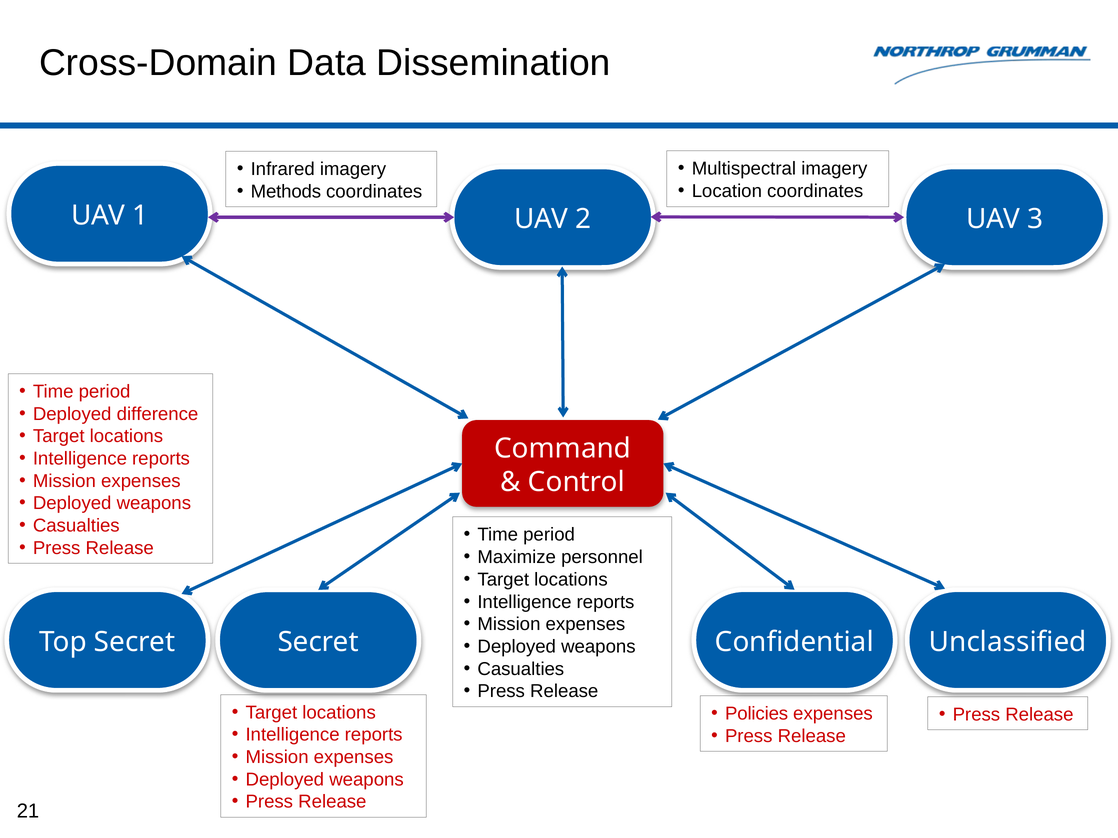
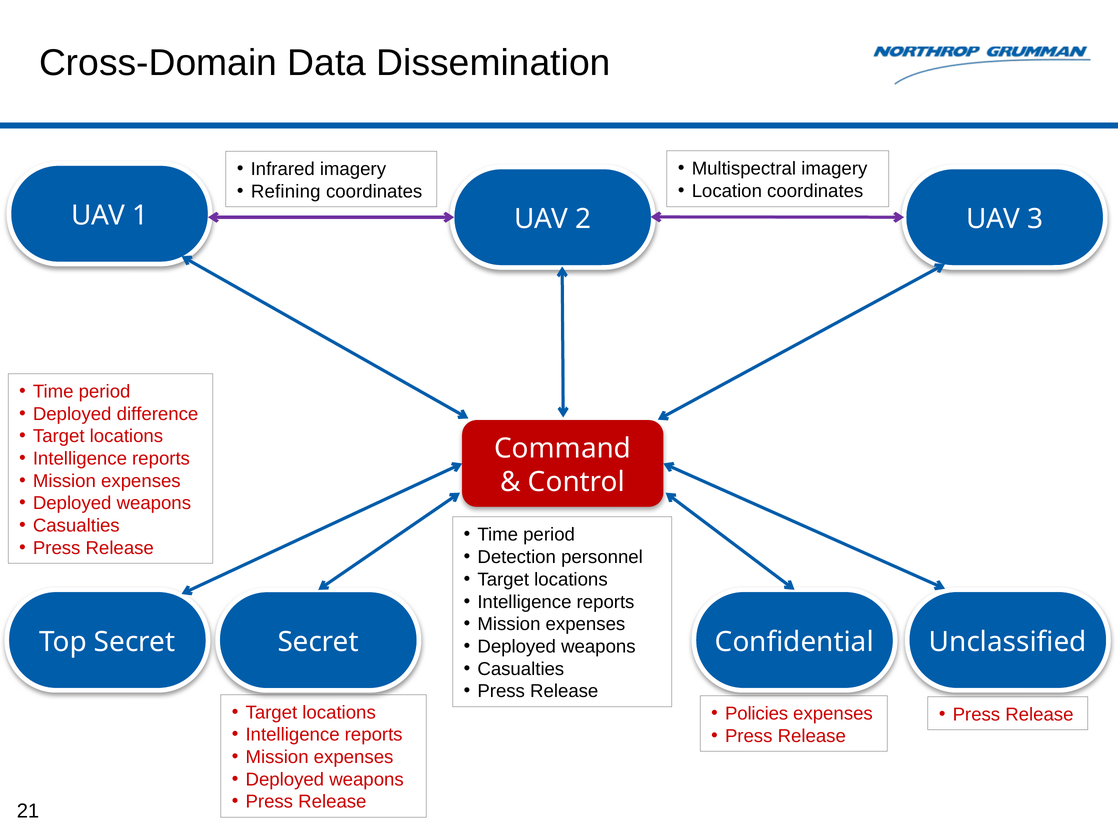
Methods: Methods -> Refining
Maximize: Maximize -> Detection
